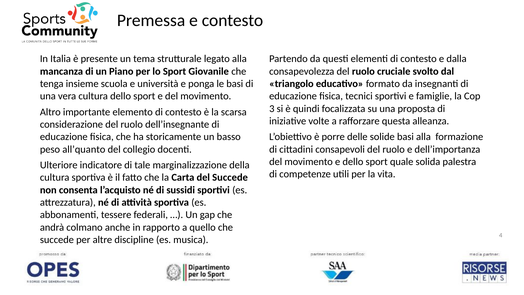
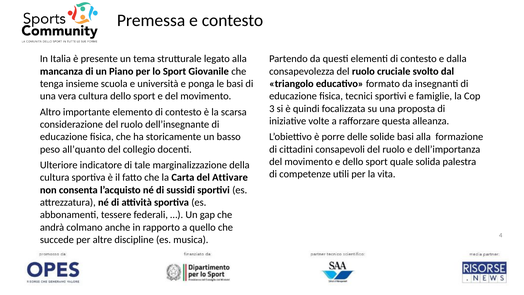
del Succede: Succede -> Attivare
